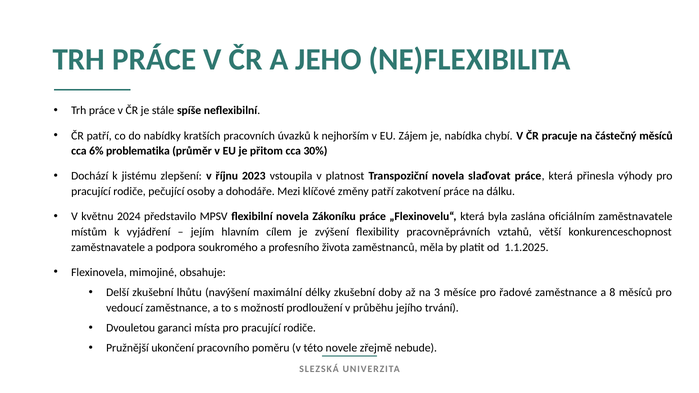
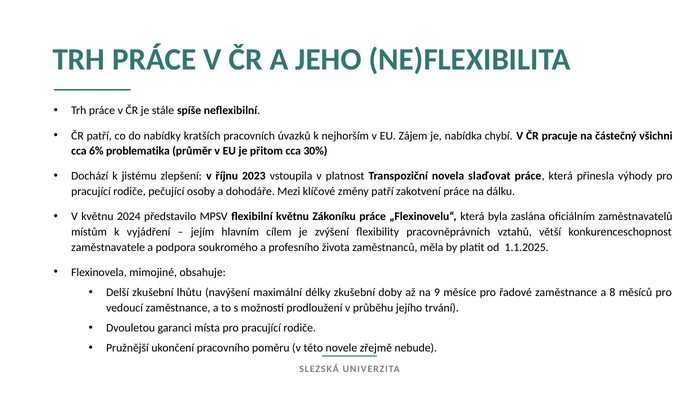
částečný měsíců: měsíců -> všichni
flexibilní novela: novela -> květnu
oficiálním zaměstnavatele: zaměstnavatele -> zaměstnavatelů
3: 3 -> 9
